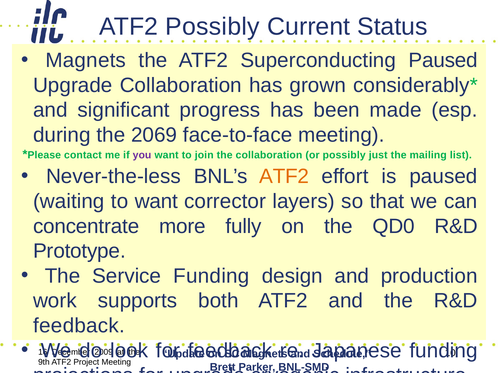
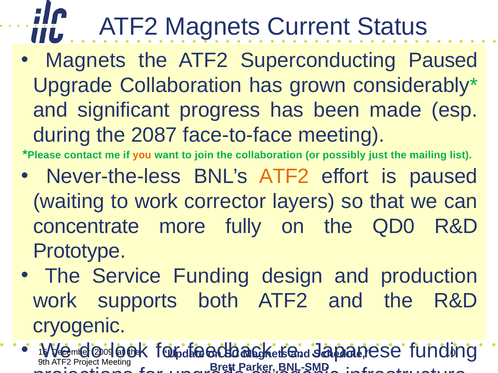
ATF2 Possibly: Possibly -> Magnets
2069: 2069 -> 2087
you colour: purple -> orange
to want: want -> work
feedback at (79, 326): feedback -> cryogenic
